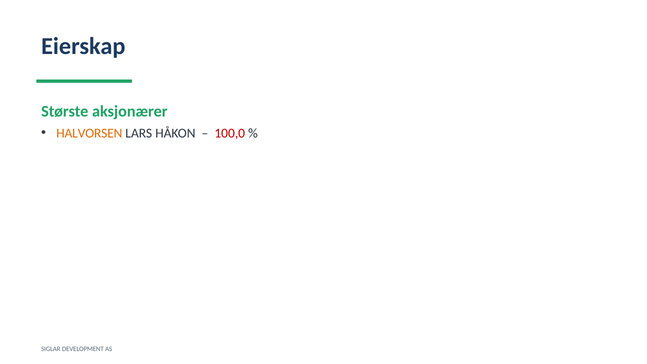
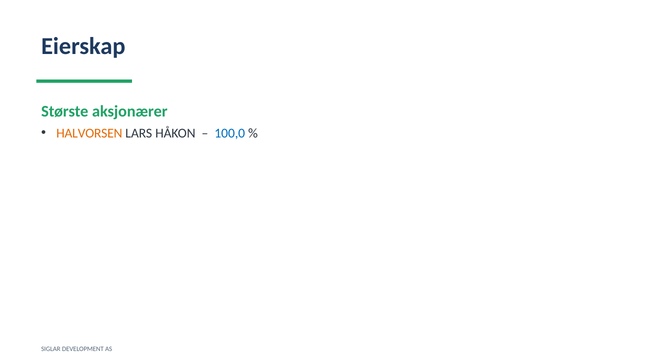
100,0 colour: red -> blue
